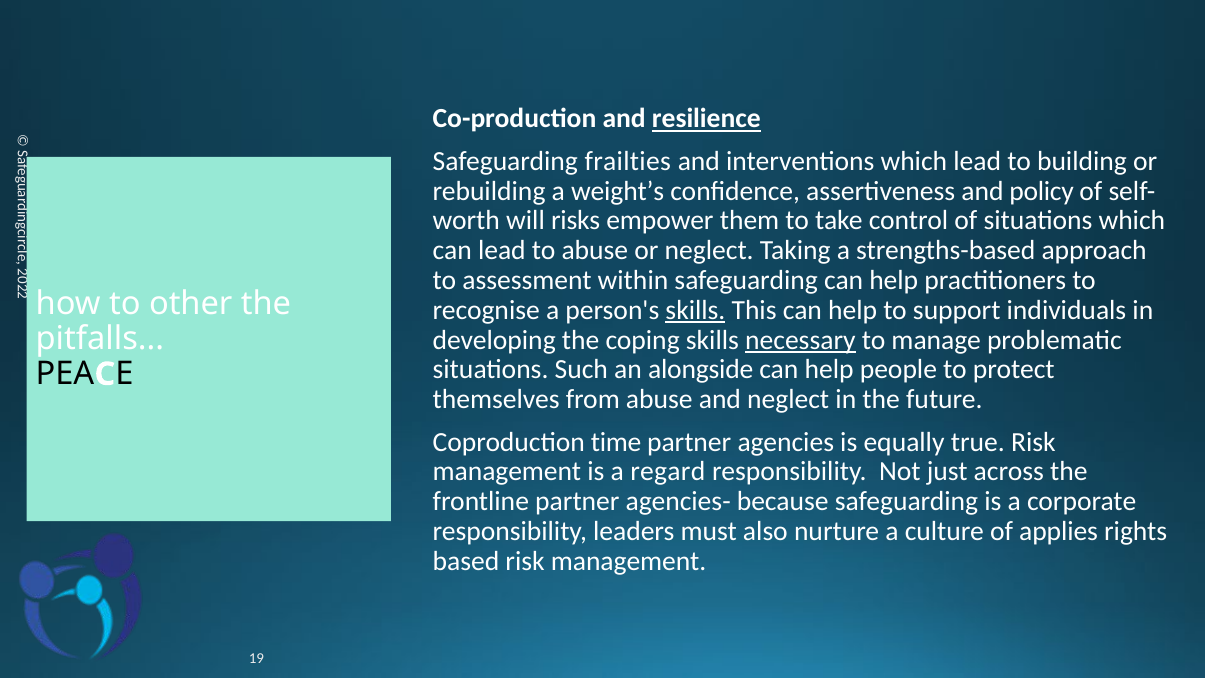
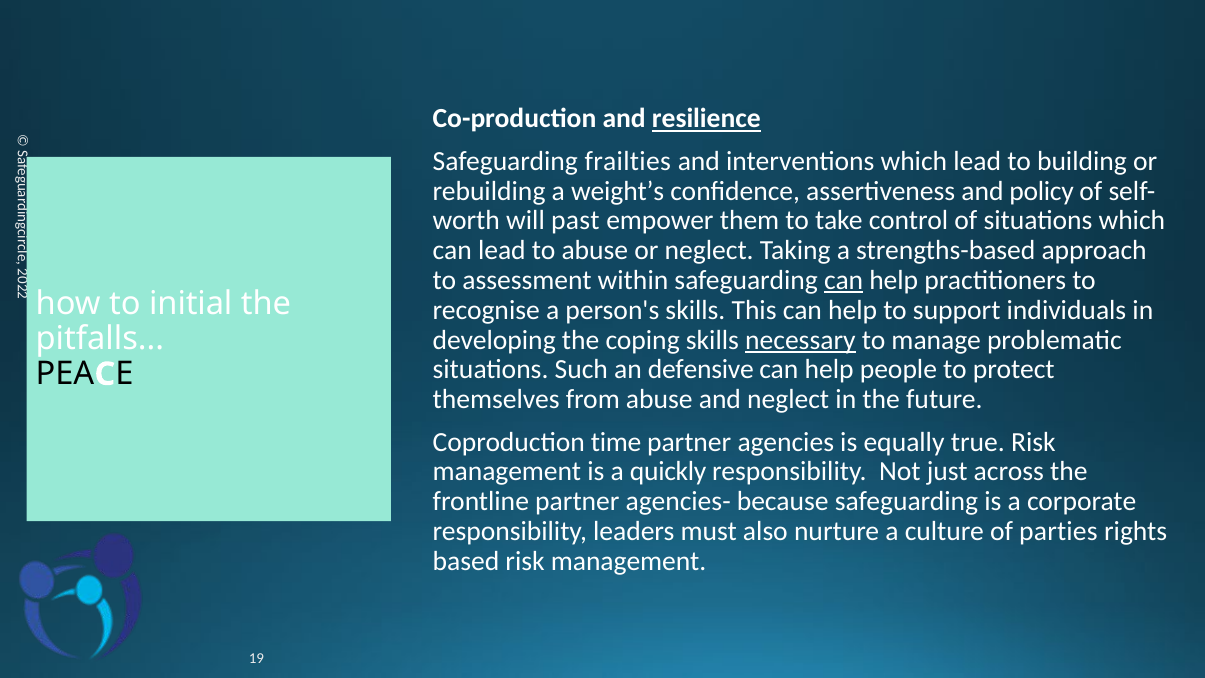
risks: risks -> past
can at (844, 280) underline: none -> present
other: other -> initial
skills at (695, 310) underline: present -> none
alongside: alongside -> defensive
regard: regard -> quickly
applies: applies -> parties
